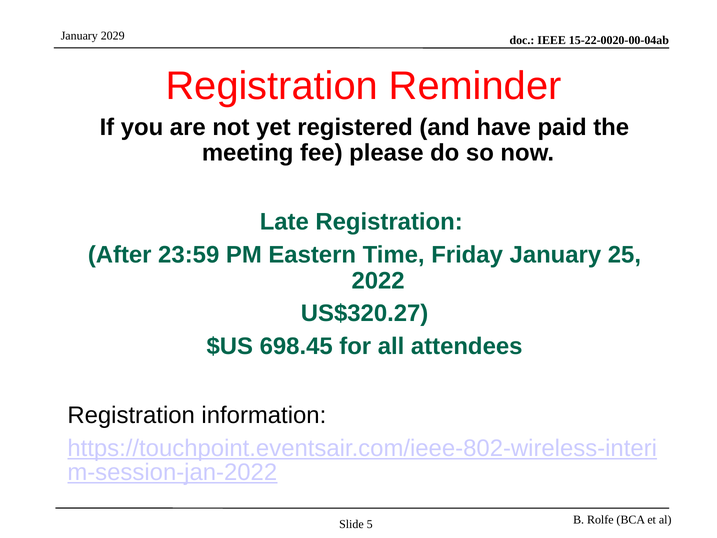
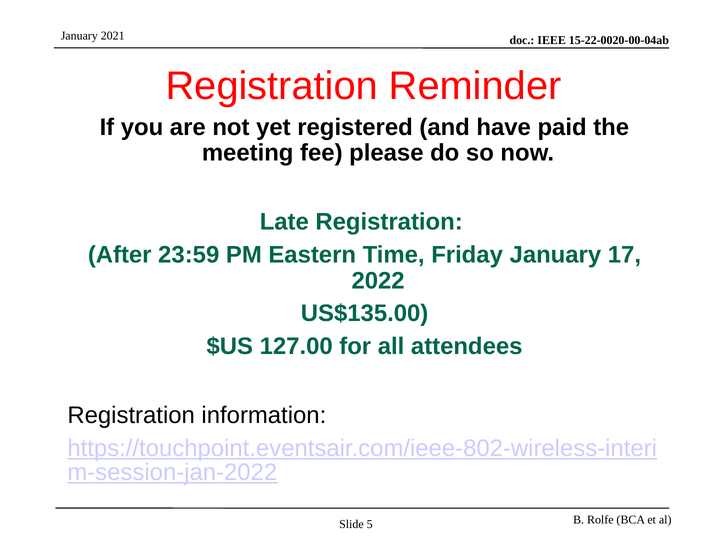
2029: 2029 -> 2021
25: 25 -> 17
US$320.27: US$320.27 -> US$135.00
698.45: 698.45 -> 127.00
